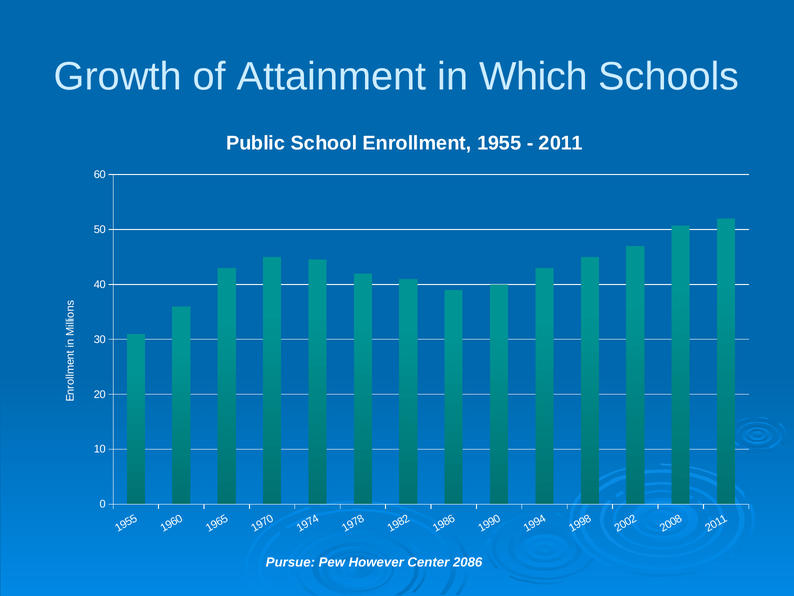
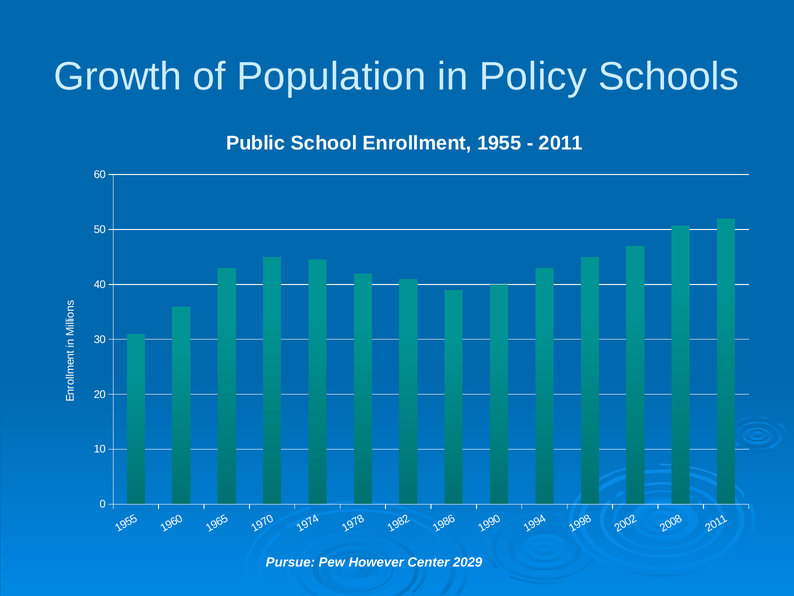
Attainment: Attainment -> Population
Which: Which -> Policy
2086: 2086 -> 2029
